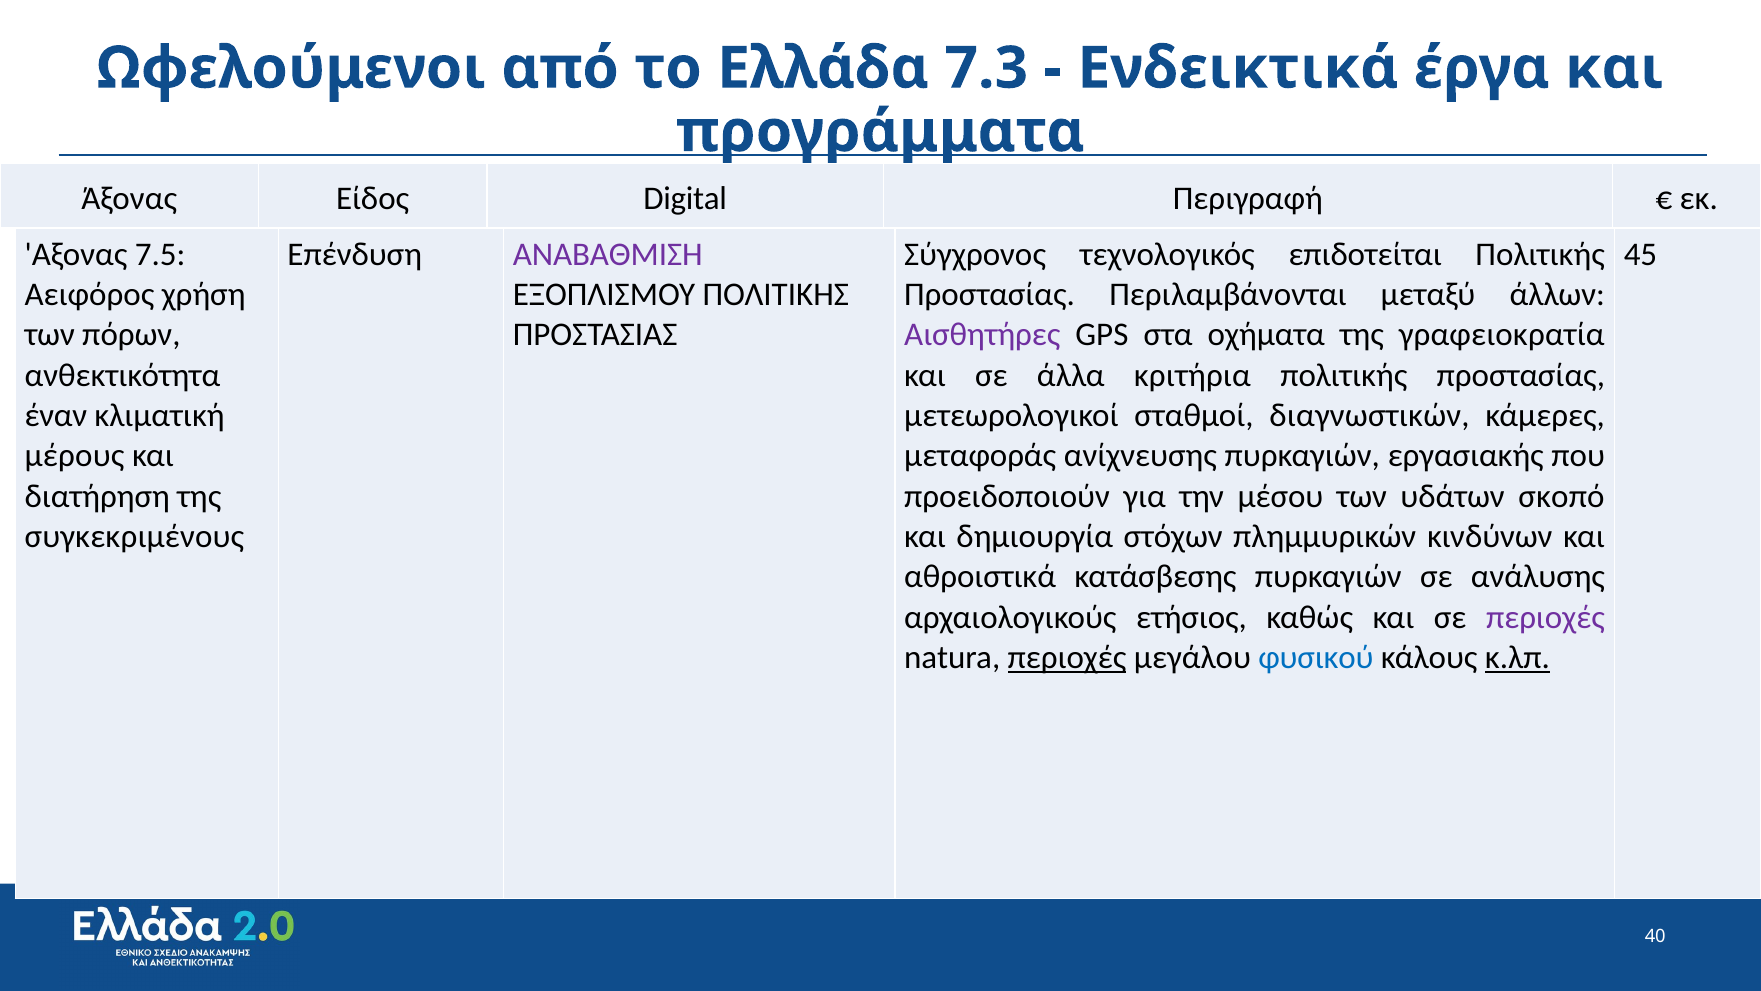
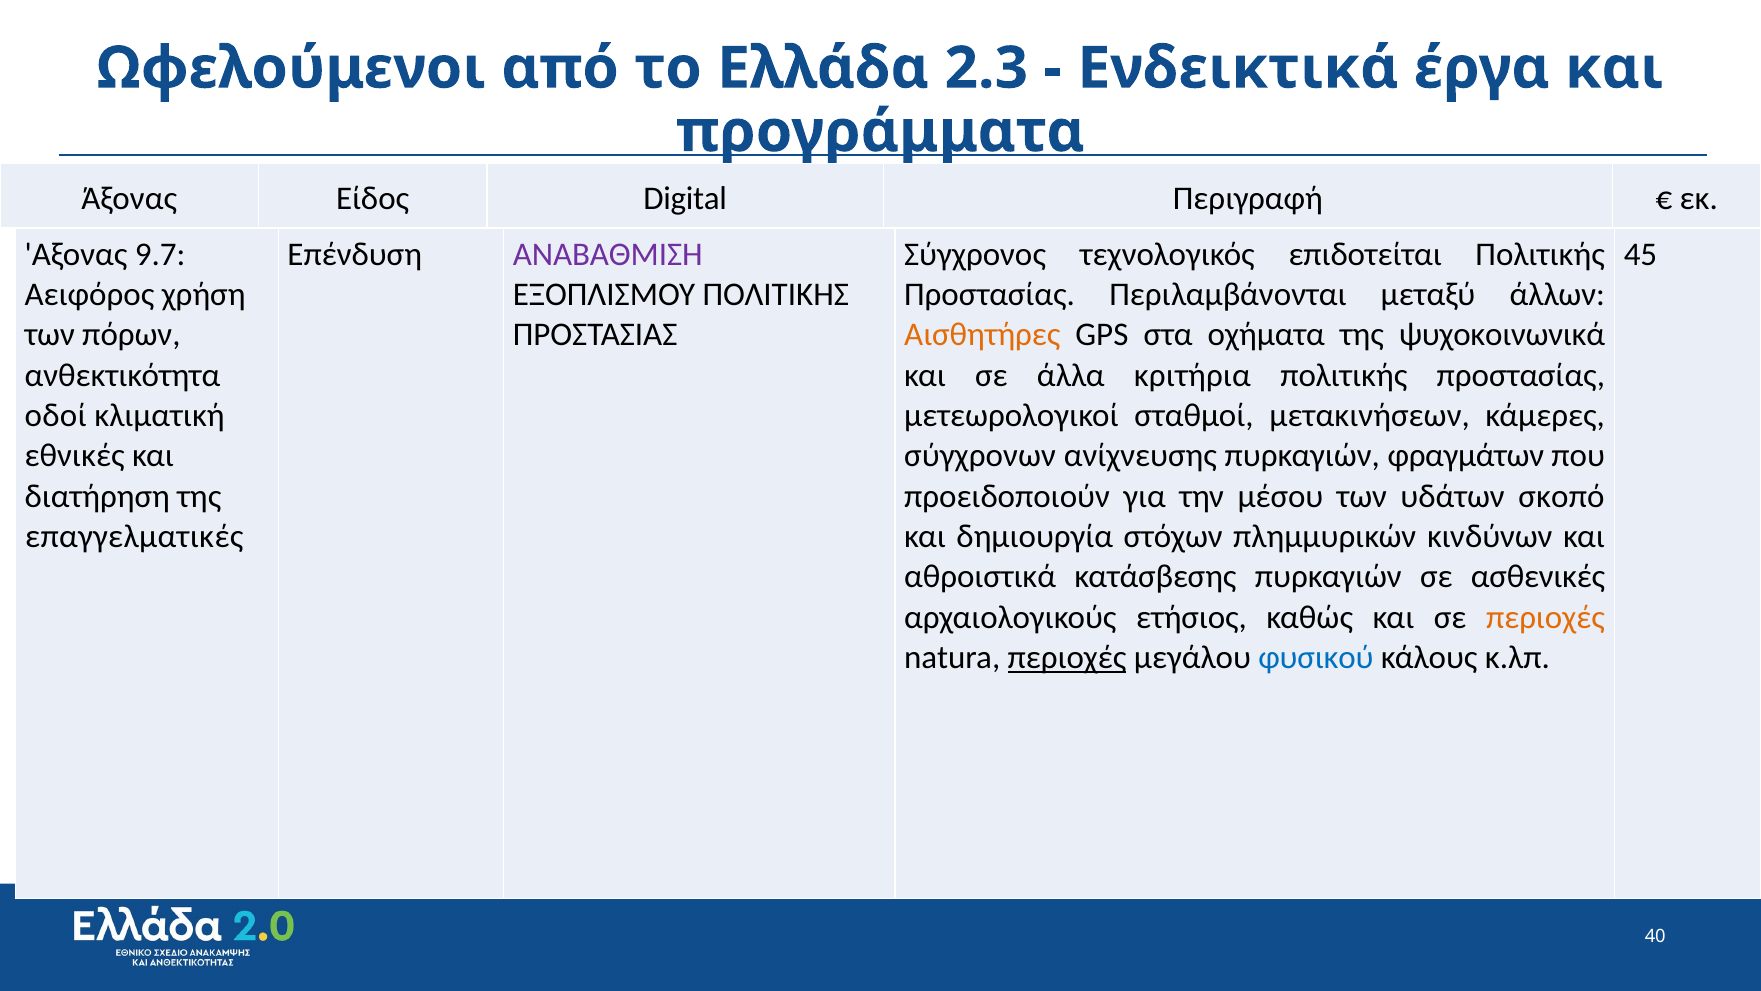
7.3: 7.3 -> 2.3
7.5: 7.5 -> 9.7
Αισθητήρες colour: purple -> orange
γραφειοκρατία: γραφειοκρατία -> ψυχοκοινωνικά
έναν: έναν -> οδοί
διαγνωστικών: διαγνωστικών -> μετακινήσεων
μέρους: μέρους -> εθνικές
μεταφοράς: μεταφοράς -> σύγχρονων
εργασιακής: εργασιακής -> φραγμάτων
συγκεκριμένους: συγκεκριμένους -> επαγγελματικές
ανάλυσης: ανάλυσης -> ασθενικές
περιοχές at (1545, 617) colour: purple -> orange
κ.λπ underline: present -> none
